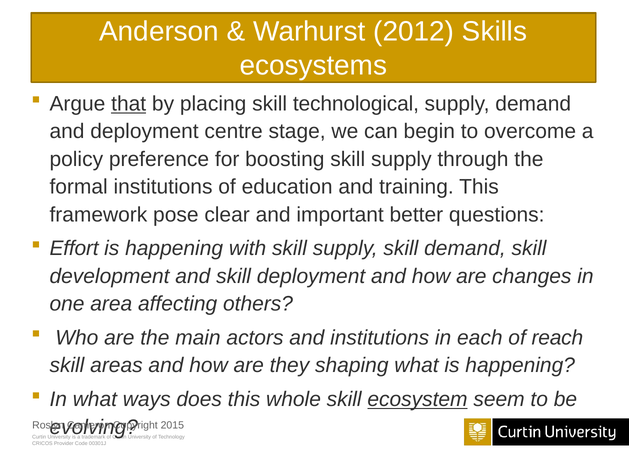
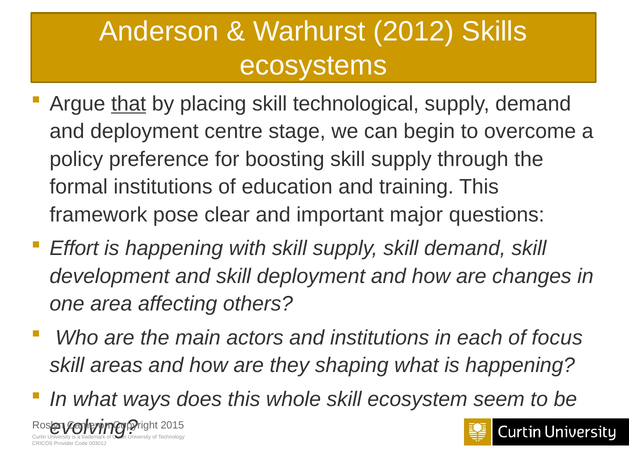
better: better -> major
reach: reach -> focus
ecosystem underline: present -> none
